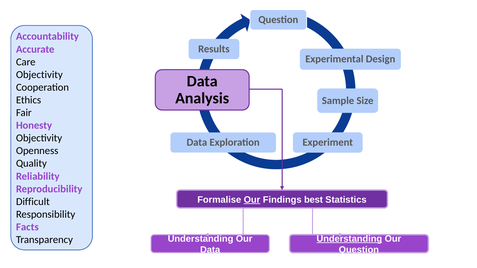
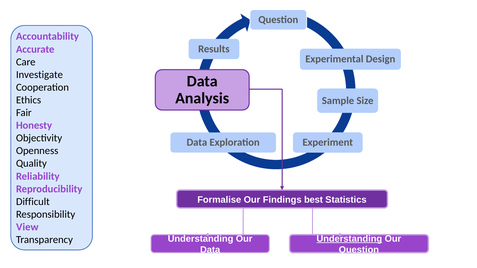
Objectivity at (39, 75): Objectivity -> Investigate
Our at (252, 200) underline: present -> none
Facts: Facts -> View
